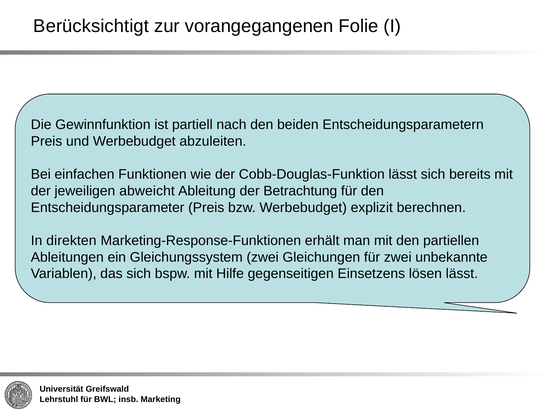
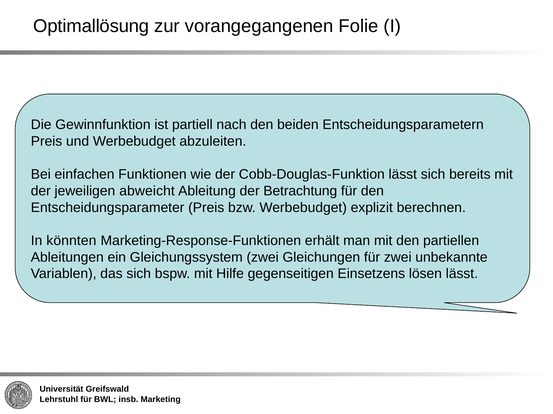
Berücksichtigt: Berücksichtigt -> Optimallösung
direkten: direkten -> könnten
